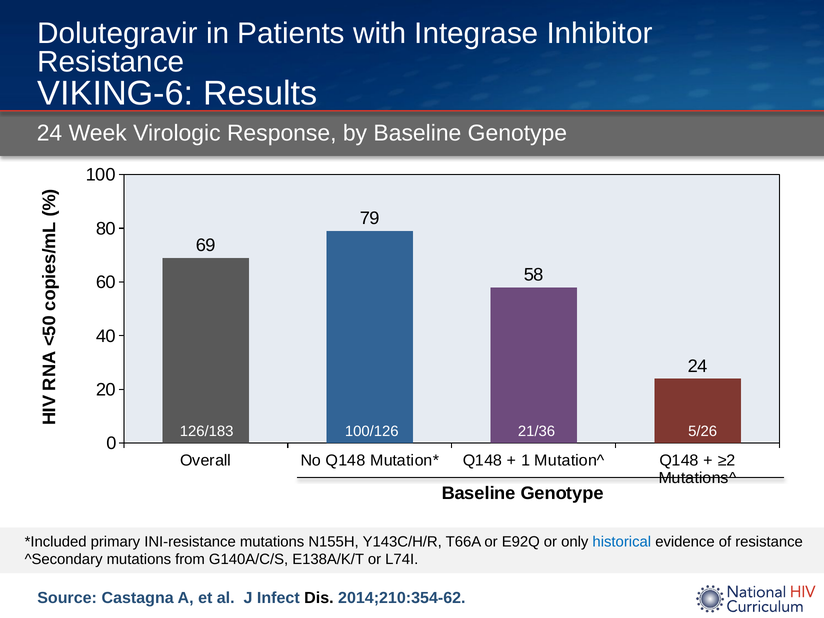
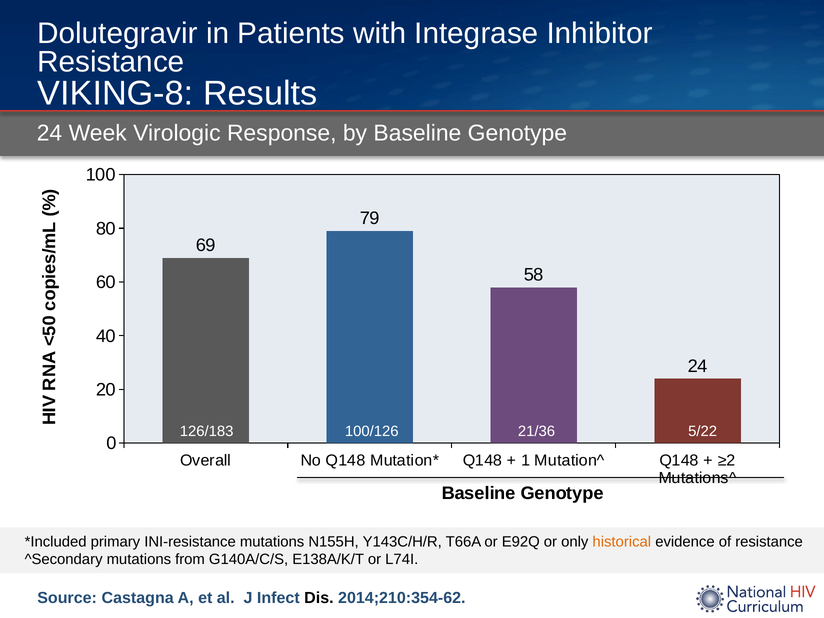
VIKING-6: VIKING-6 -> VIKING-8
5/26: 5/26 -> 5/22
historical colour: blue -> orange
